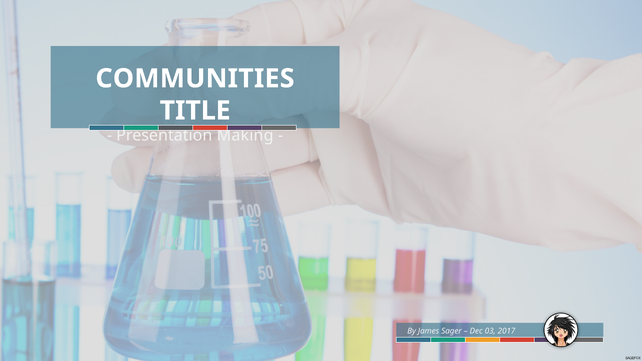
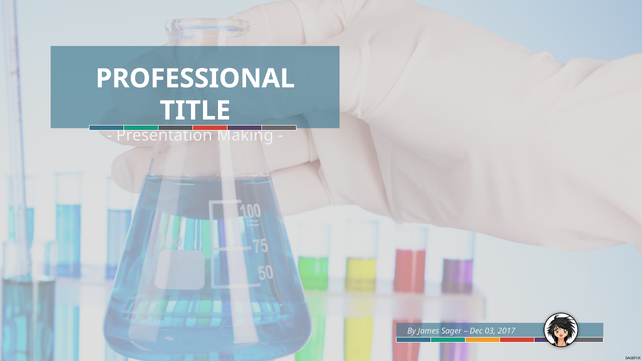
COMMUNITIES: COMMUNITIES -> PROFESSIONAL
